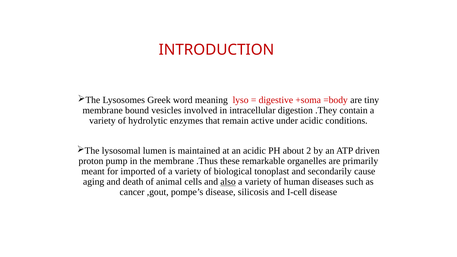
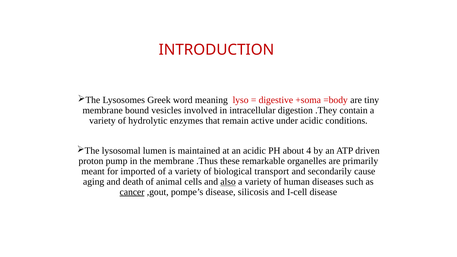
2: 2 -> 4
tonoplast: tonoplast -> transport
cancer underline: none -> present
